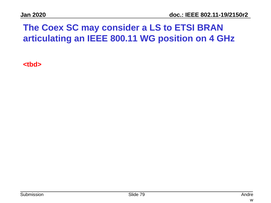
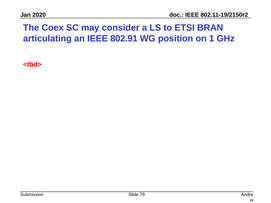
800.11: 800.11 -> 802.91
4: 4 -> 1
